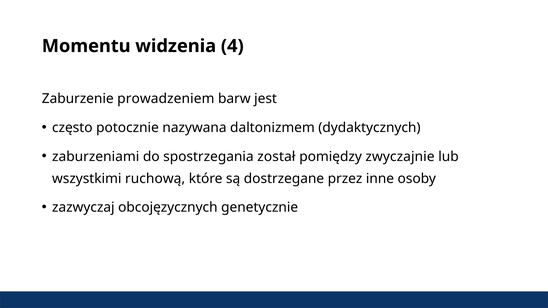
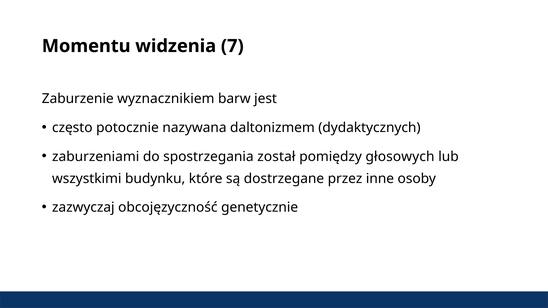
4: 4 -> 7
prowadzeniem: prowadzeniem -> wyznacznikiem
zwyczajnie: zwyczajnie -> głosowych
ruchową: ruchową -> budynku
obcojęzycznych: obcojęzycznych -> obcojęzyczność
